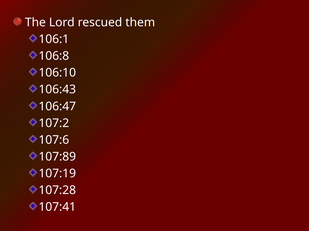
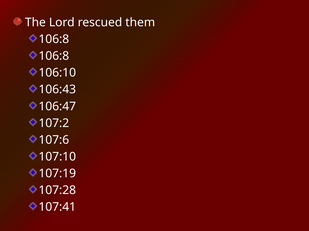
106:1 at (54, 39): 106:1 -> 106:8
107:89: 107:89 -> 107:10
